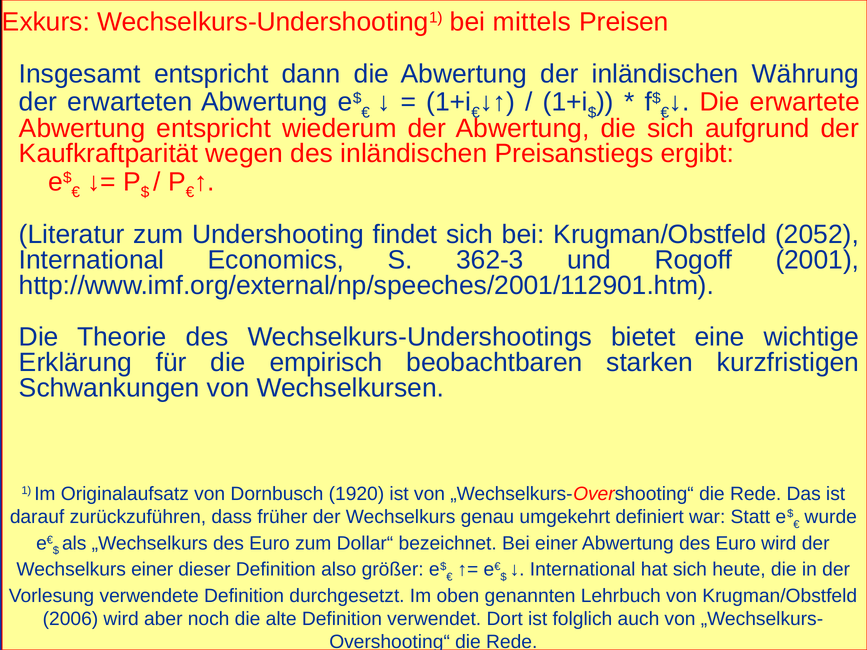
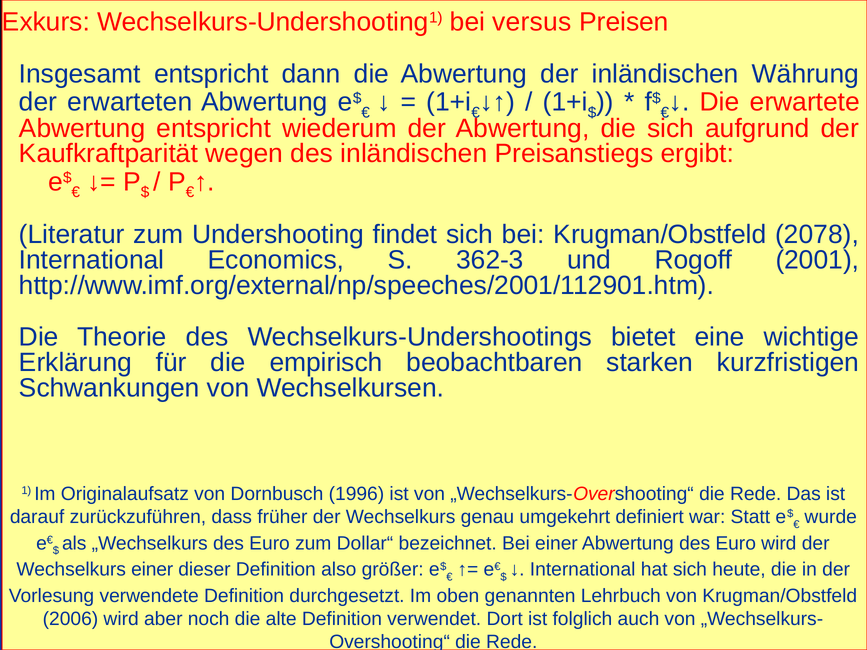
mittels: mittels -> versus
2052: 2052 -> 2078
1920: 1920 -> 1996
